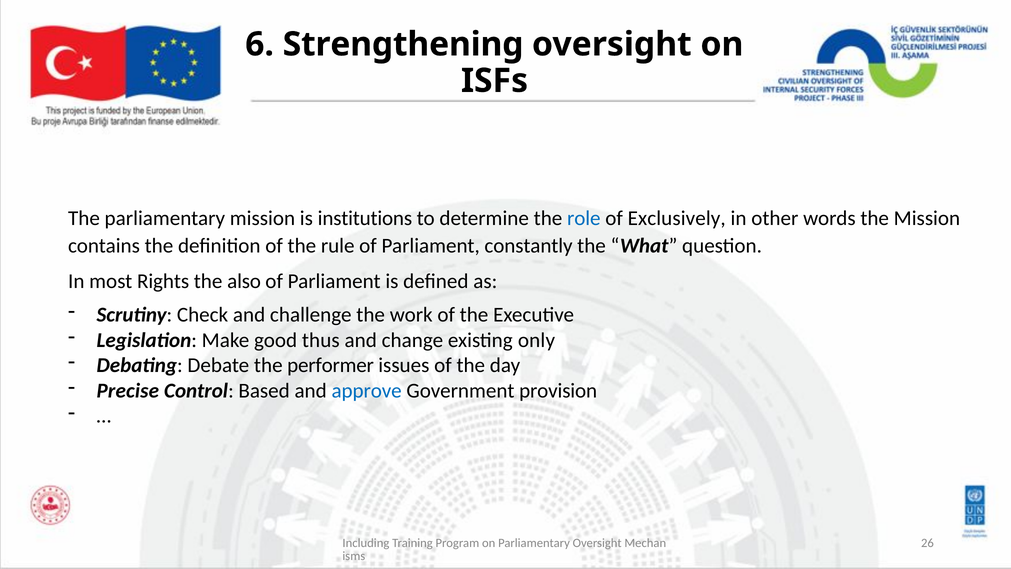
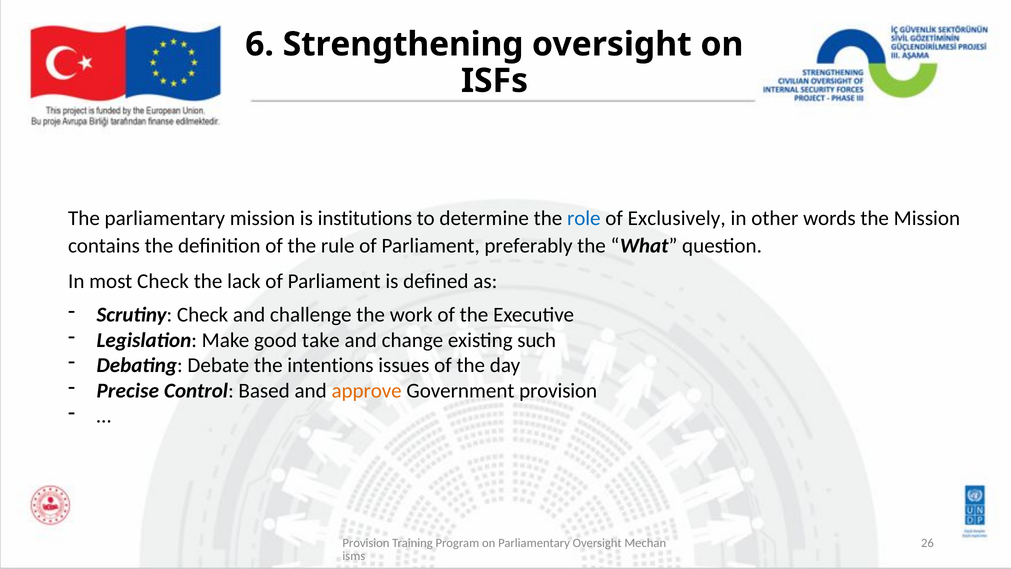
constantly: constantly -> preferably
most Rights: Rights -> Check
also: also -> lack
thus: thus -> take
only: only -> such
performer: performer -> intentions
approve colour: blue -> orange
Including at (366, 543): Including -> Provision
